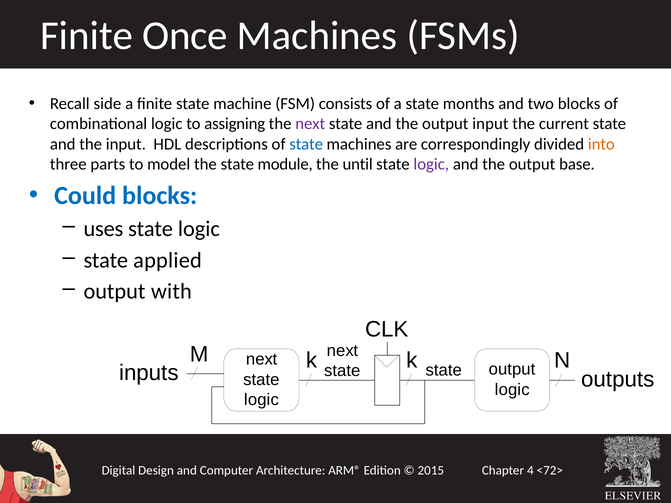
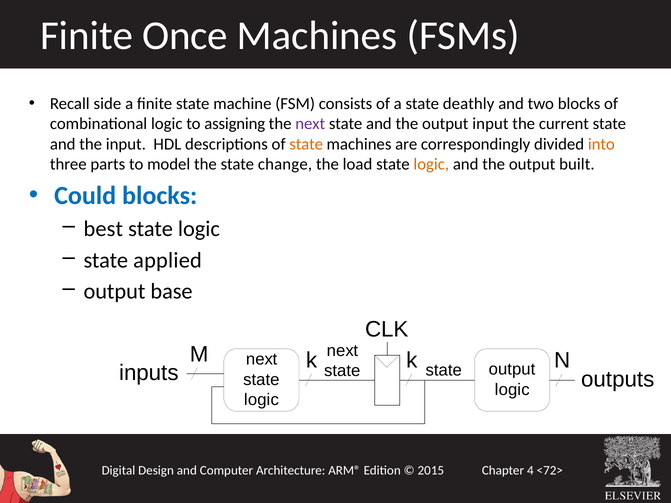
months: months -> deathly
state at (306, 144) colour: blue -> orange
module: module -> change
until: until -> load
logic at (431, 164) colour: purple -> orange
base: base -> built
uses: uses -> best
with: with -> base
